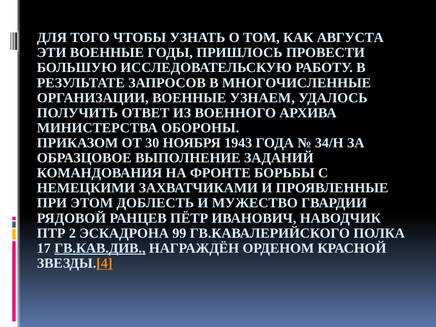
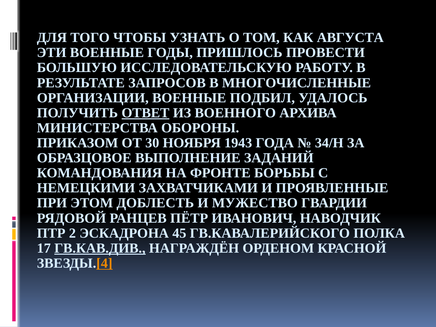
УЗНАЕМ: УЗНАЕМ -> ПОДБИЛ
ОТВЕТ underline: none -> present
99: 99 -> 45
